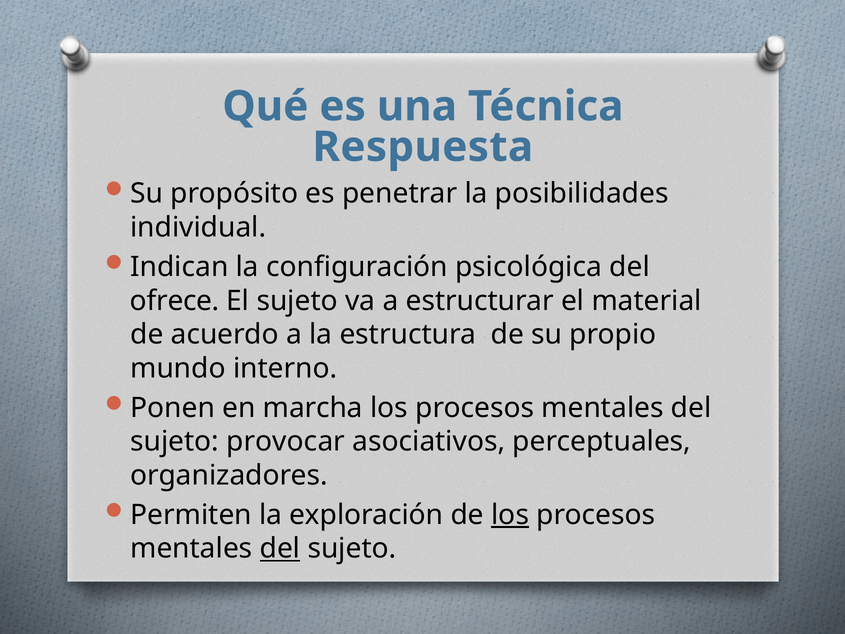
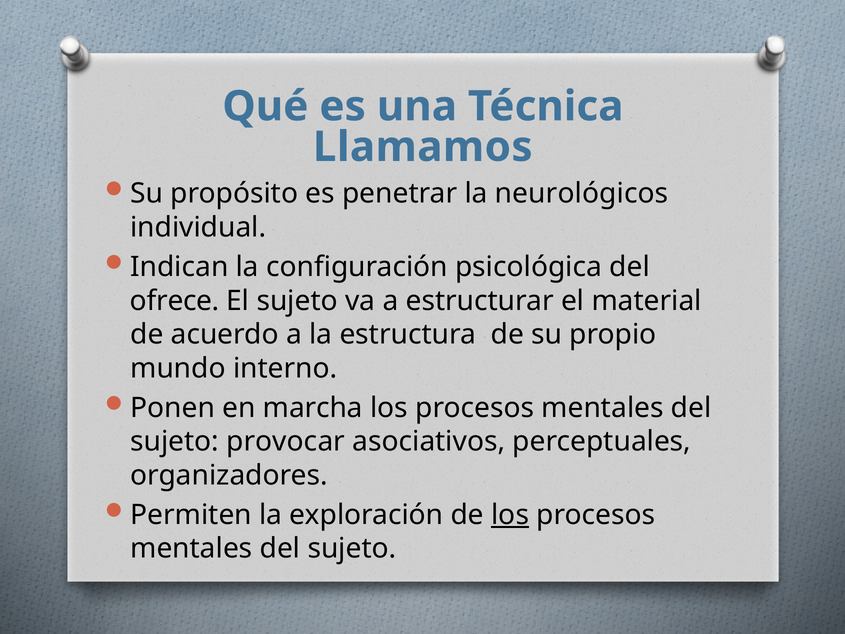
Respuesta: Respuesta -> Llamamos
posibilidades: posibilidades -> neurológicos
del at (280, 548) underline: present -> none
